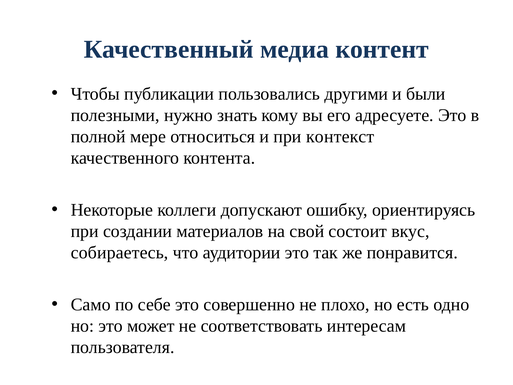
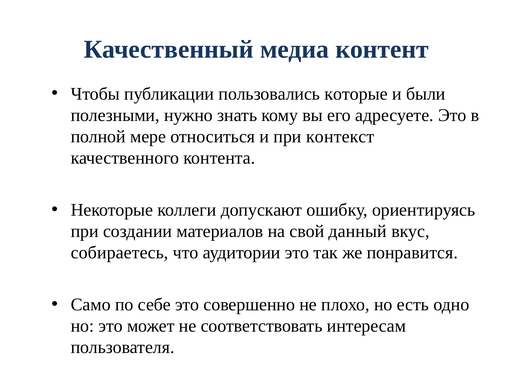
другими: другими -> которые
состоит: состоит -> данный
